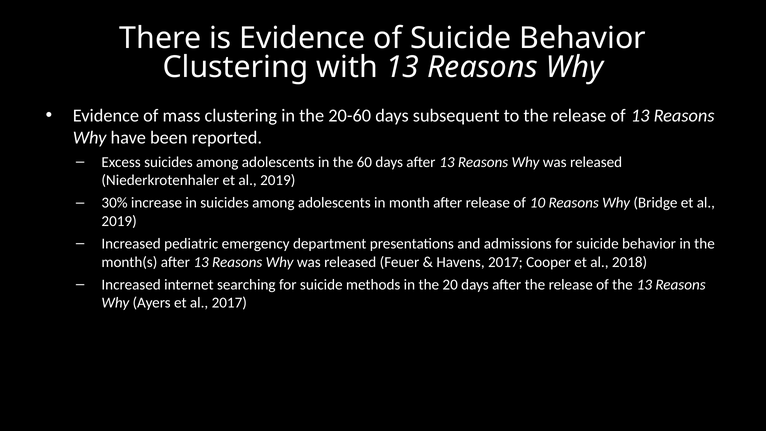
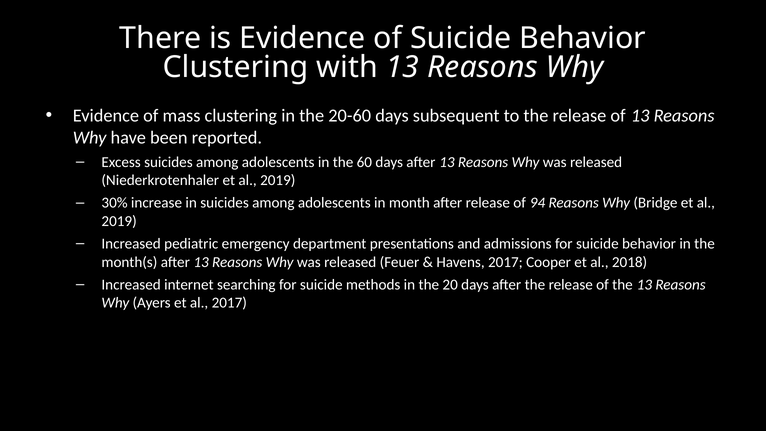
10: 10 -> 94
